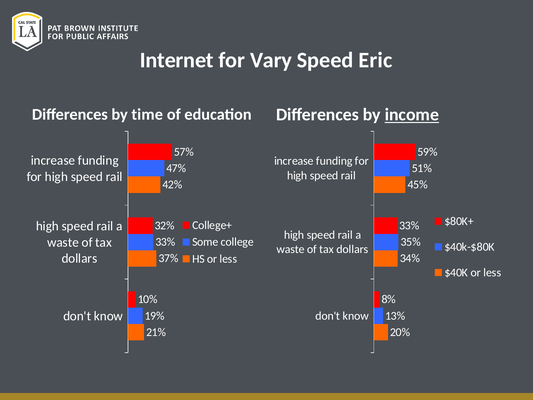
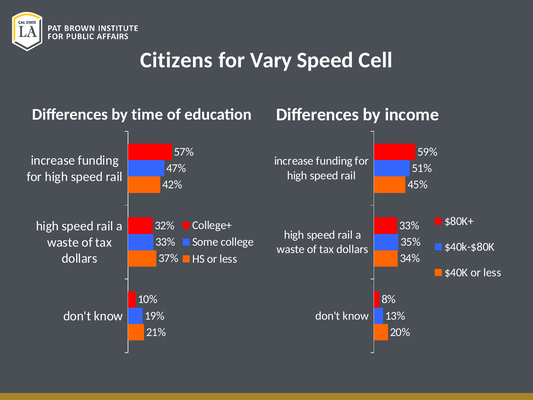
Internet: Internet -> Citizens
Eric: Eric -> Cell
income underline: present -> none
